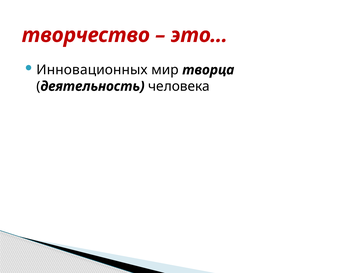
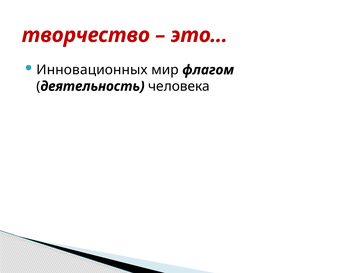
творца: творца -> флагом
